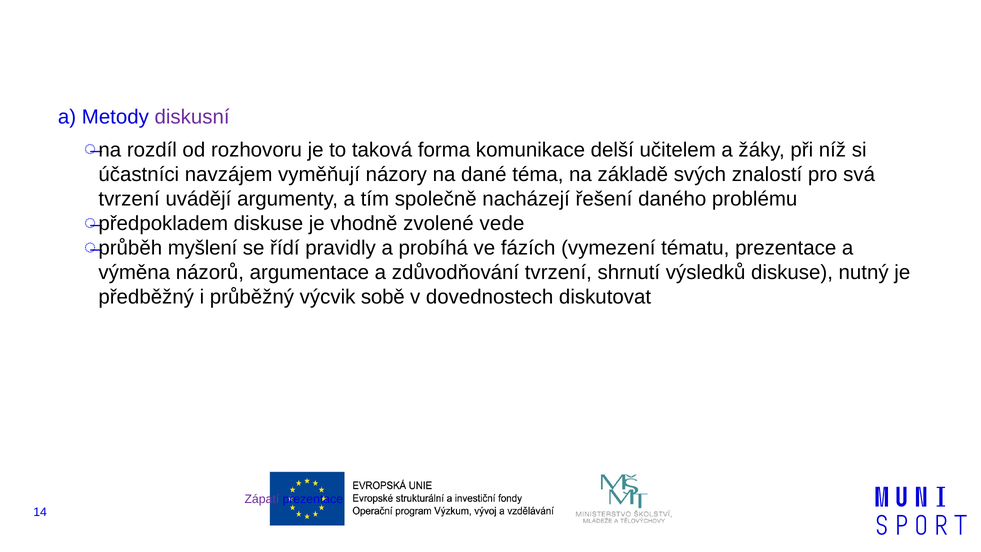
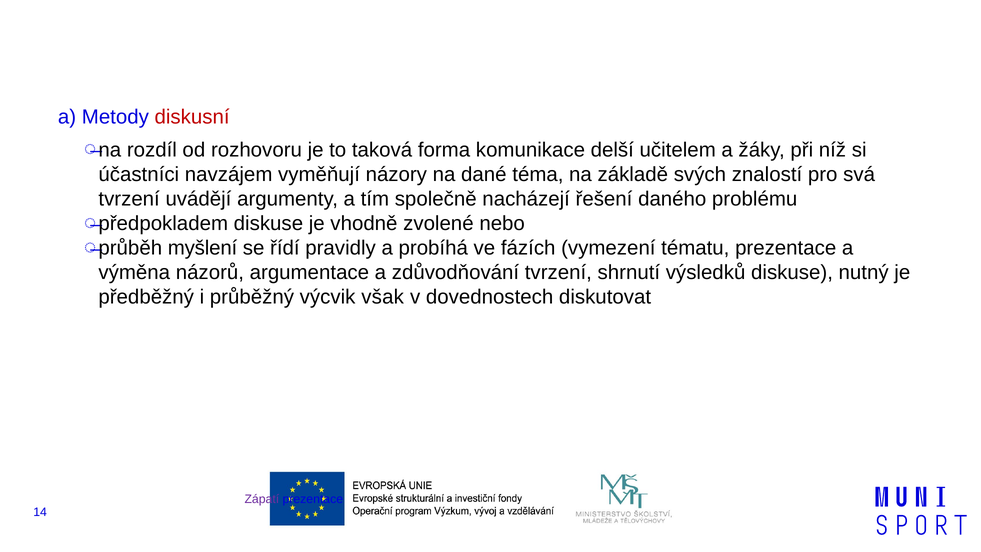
diskusní colour: purple -> red
vede: vede -> nebo
sobě: sobě -> však
